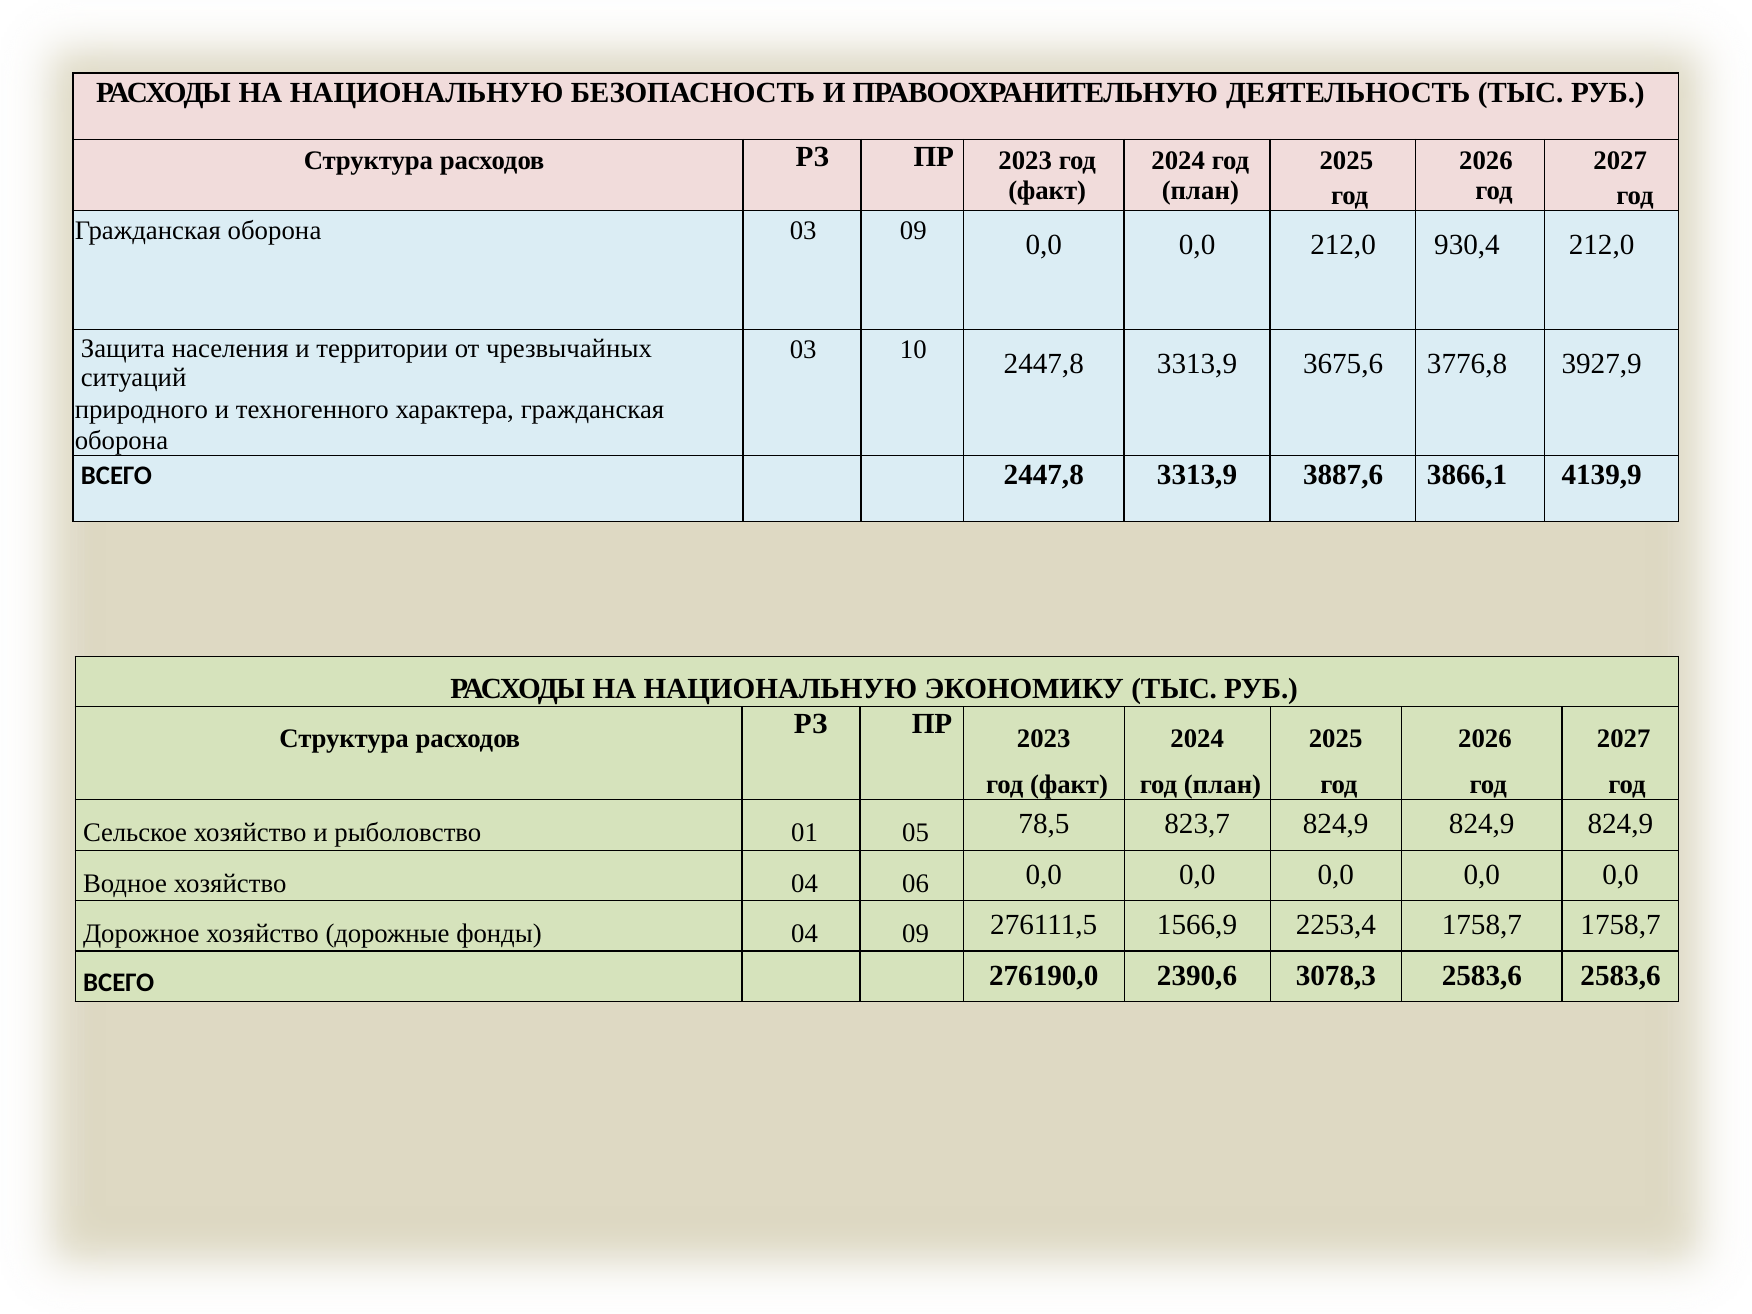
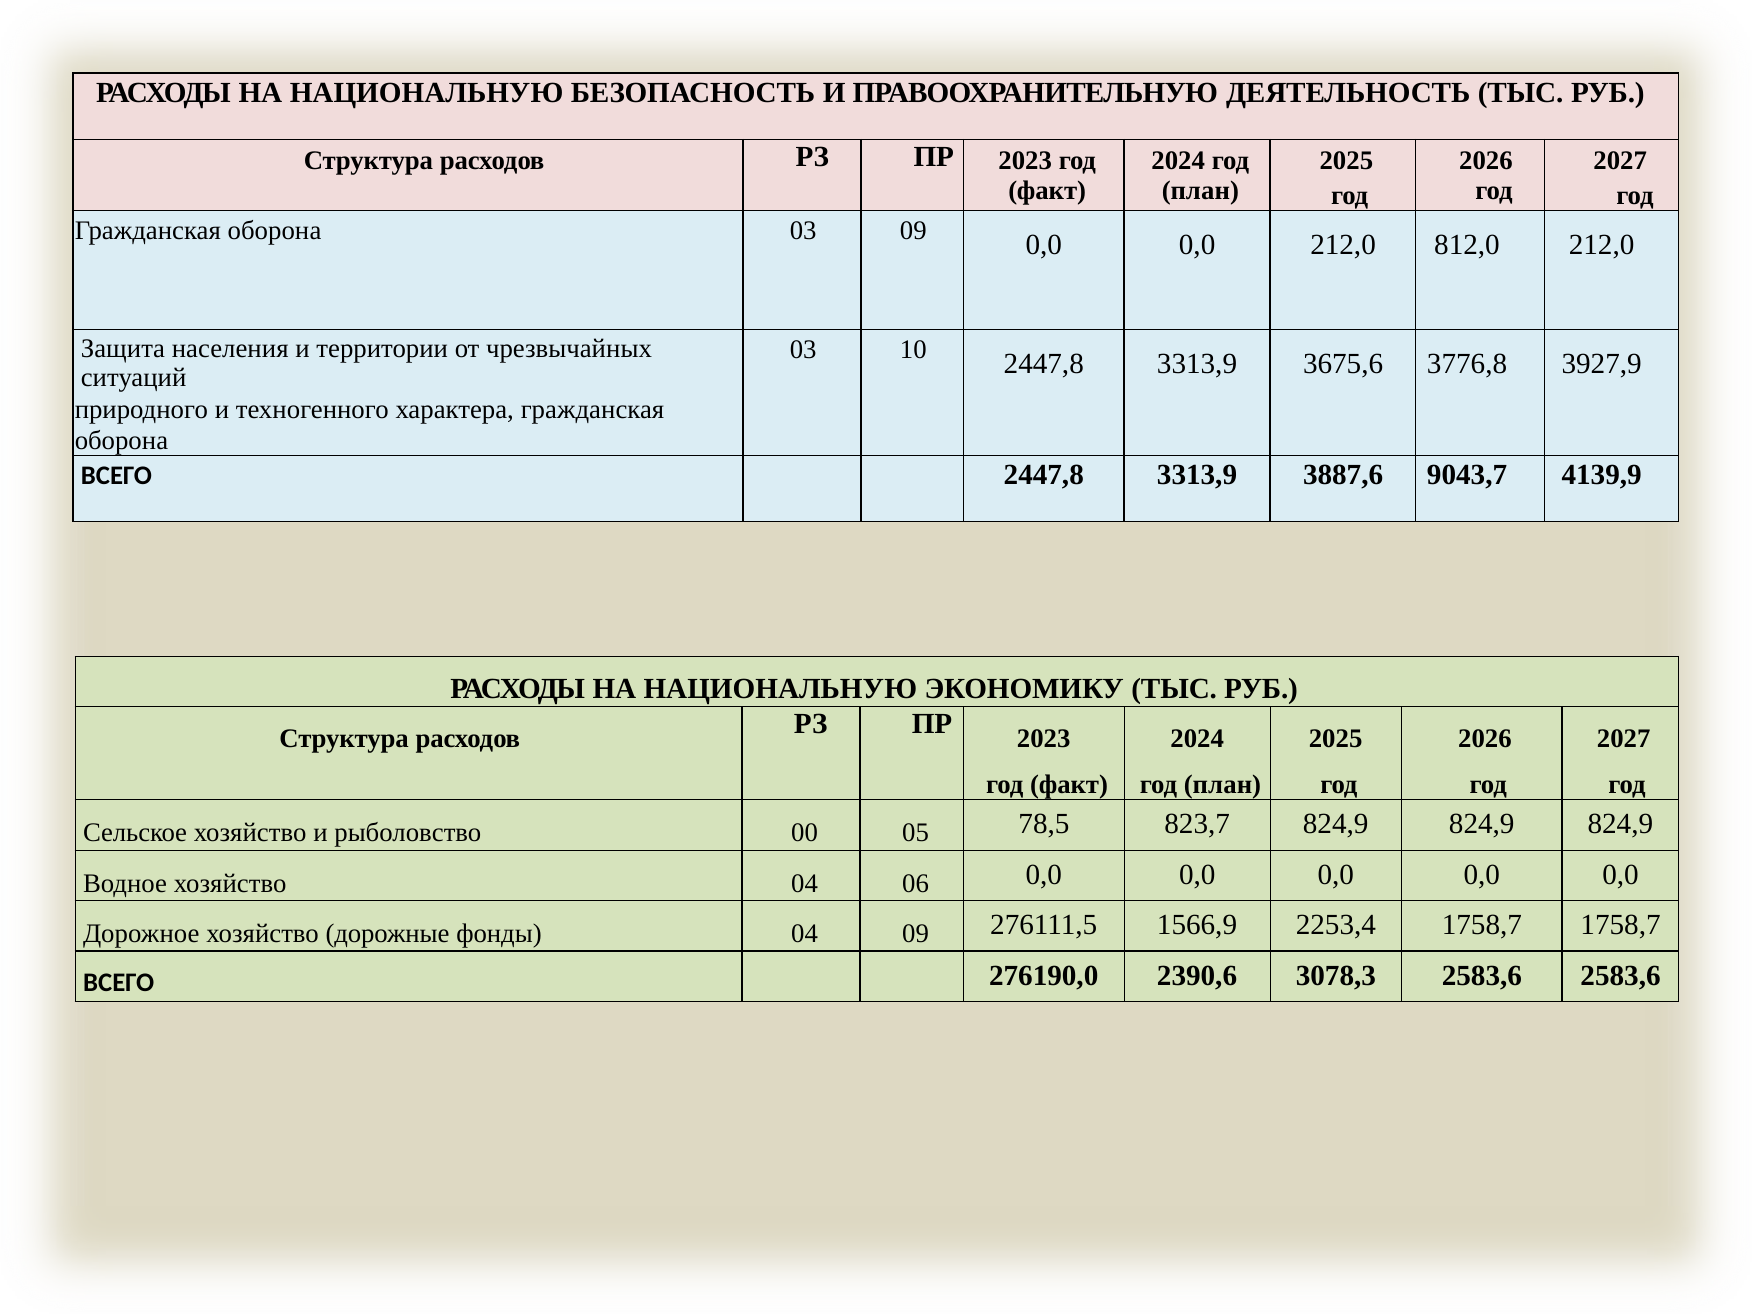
930,4: 930,4 -> 812,0
3866,1: 3866,1 -> 9043,7
01: 01 -> 00
